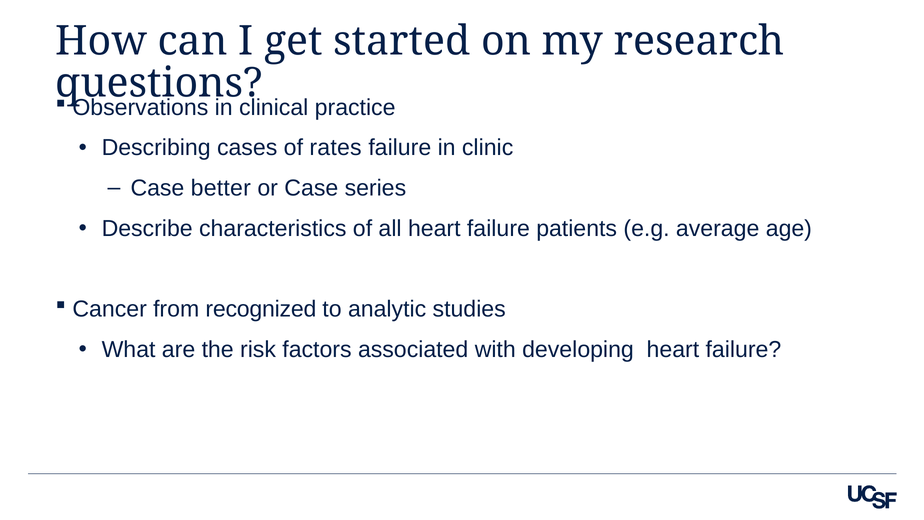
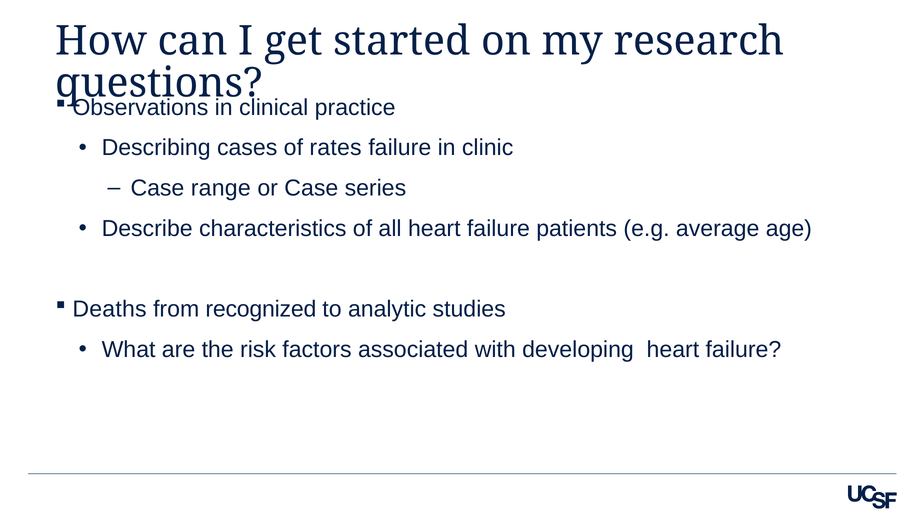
better: better -> range
Cancer: Cancer -> Deaths
